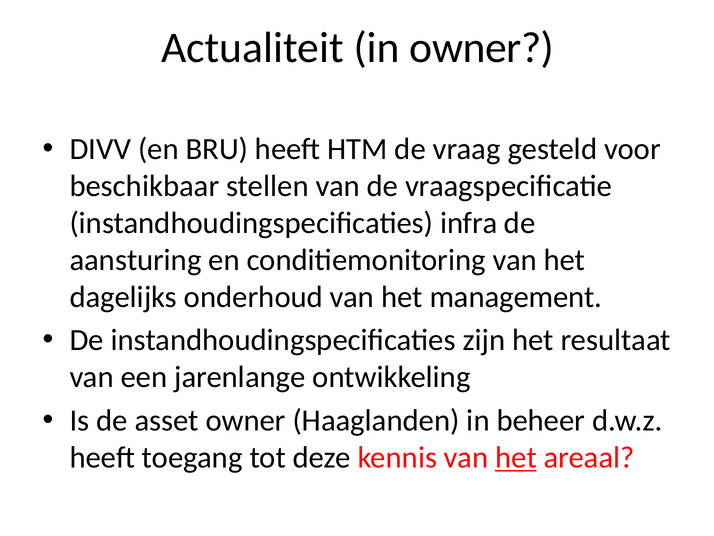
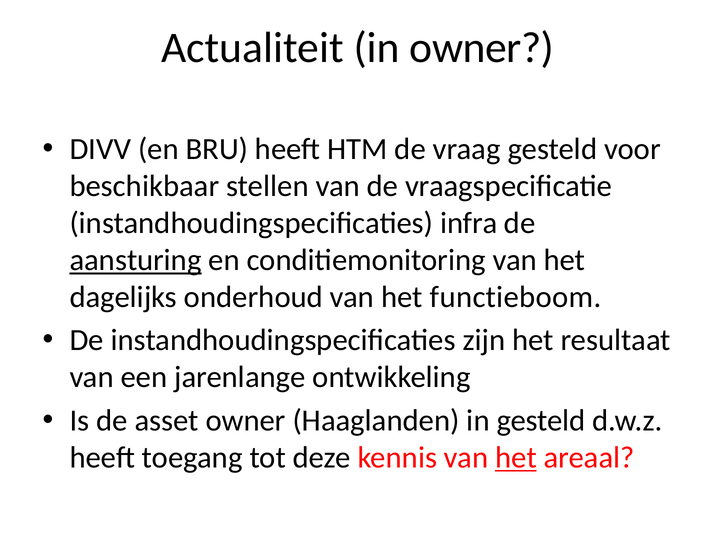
aansturing underline: none -> present
management: management -> functieboom
in beheer: beheer -> gesteld
